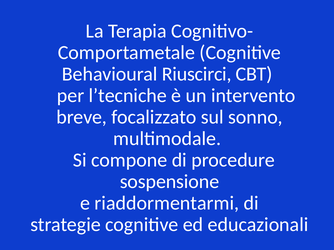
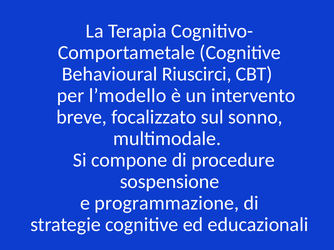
l’tecniche: l’tecniche -> l’modello
riaddormentarmi: riaddormentarmi -> programmazione
